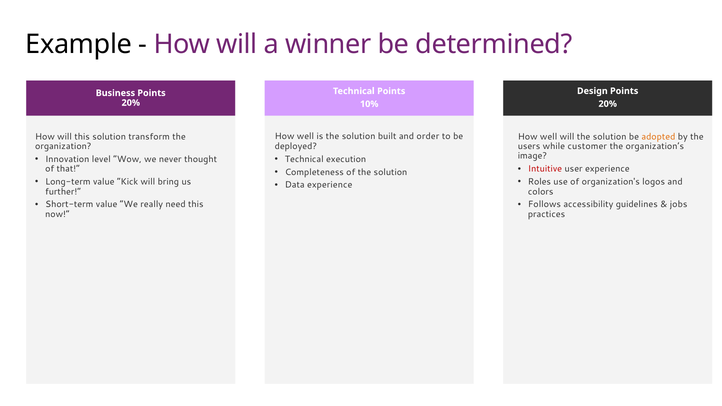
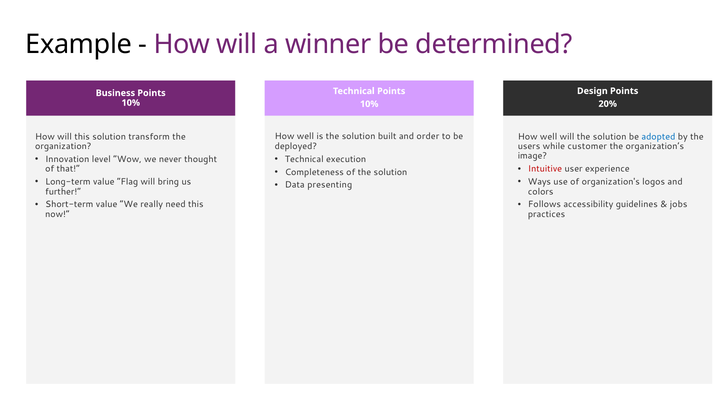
20% at (131, 103): 20% -> 10%
adopted colour: orange -> blue
Kick: Kick -> Flag
Roles: Roles -> Ways
Data experience: experience -> presenting
